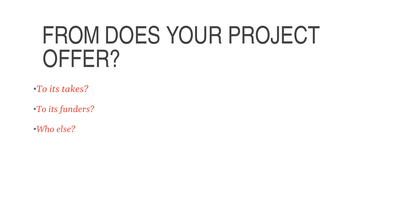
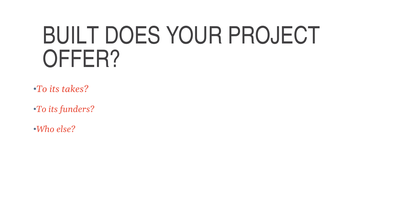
FROM: FROM -> BUILT
